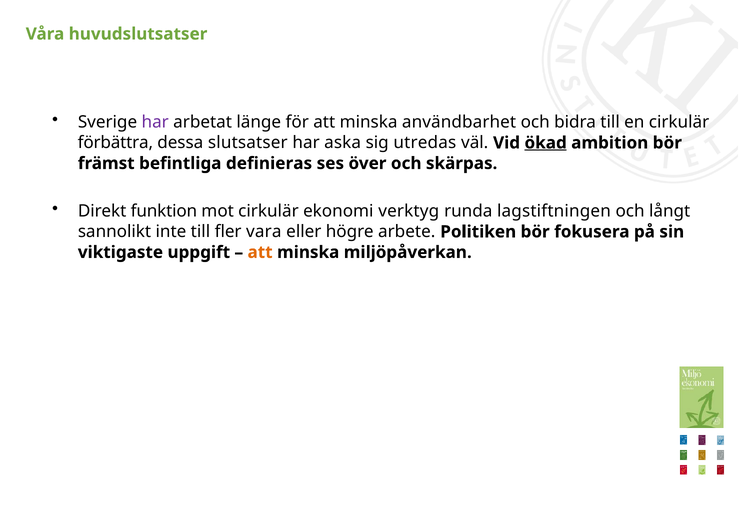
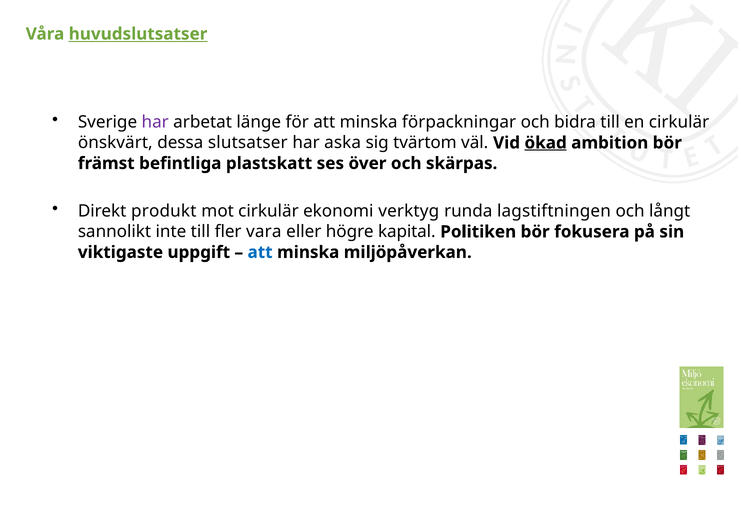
huvudslutsatser underline: none -> present
användbarhet: användbarhet -> förpackningar
förbättra: förbättra -> önskvärt
utredas: utredas -> tvärtom
definieras: definieras -> plastskatt
funktion: funktion -> produkt
arbete: arbete -> kapital
att at (260, 252) colour: orange -> blue
